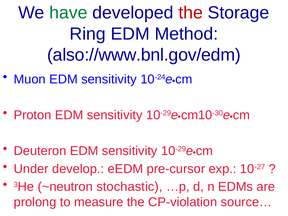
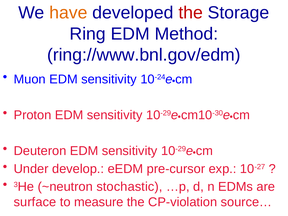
have colour: green -> orange
also://www.bnl.gov/edm: also://www.bnl.gov/edm -> ring://www.bnl.gov/edm
prolong: prolong -> surface
